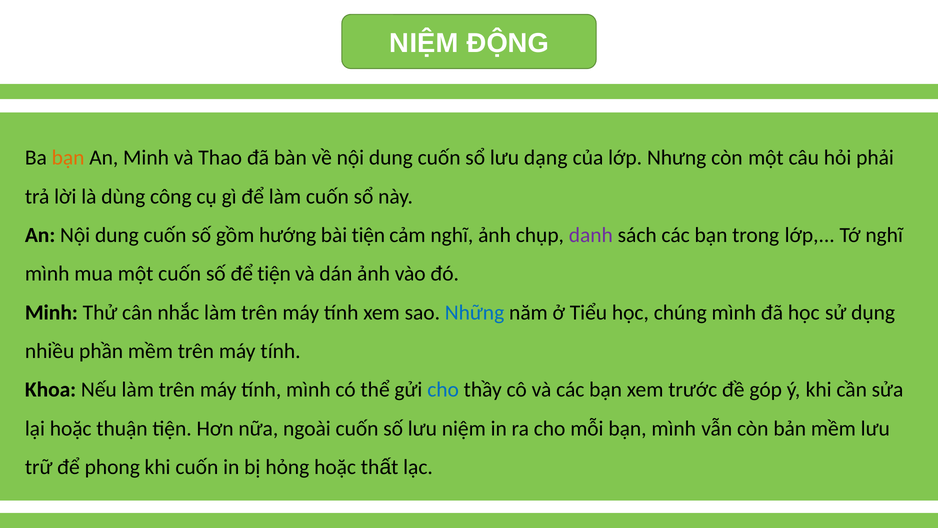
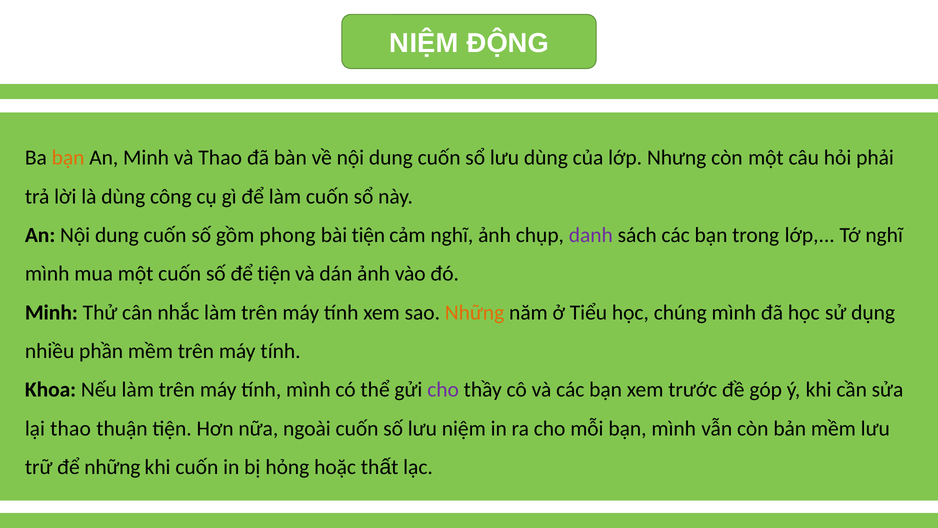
lưu dạng: dạng -> dùng
hướng: hướng -> phong
Những at (475, 312) colour: blue -> orange
cho at (443, 390) colour: blue -> purple
lại hoặc: hoặc -> thao
để phong: phong -> những
